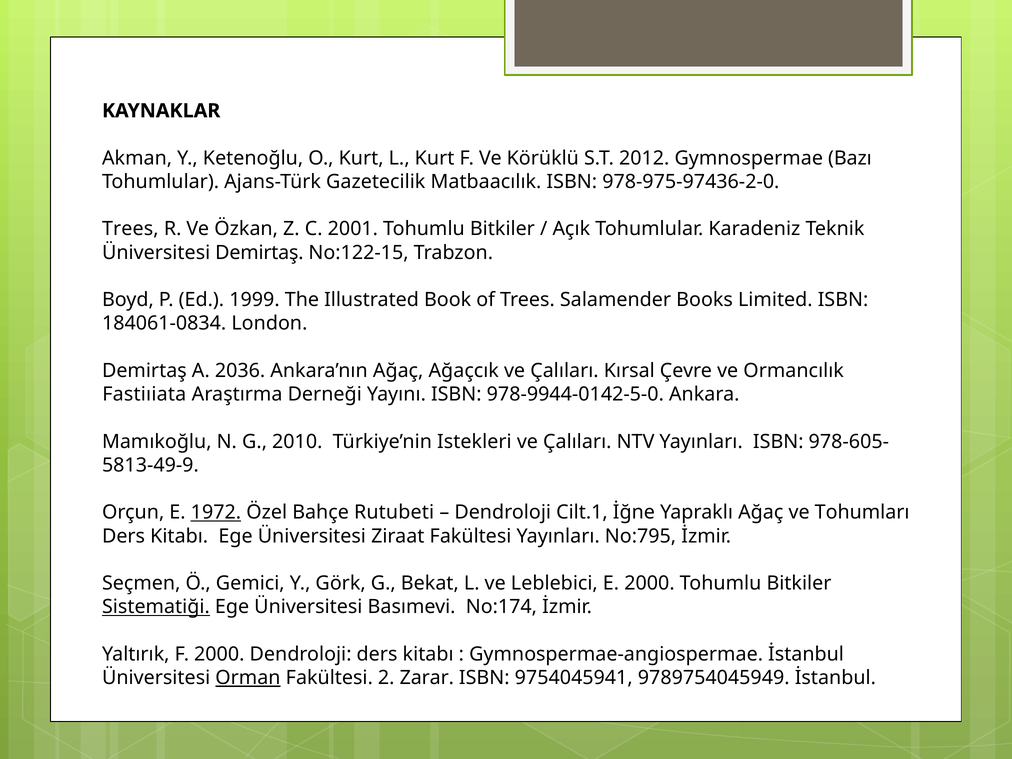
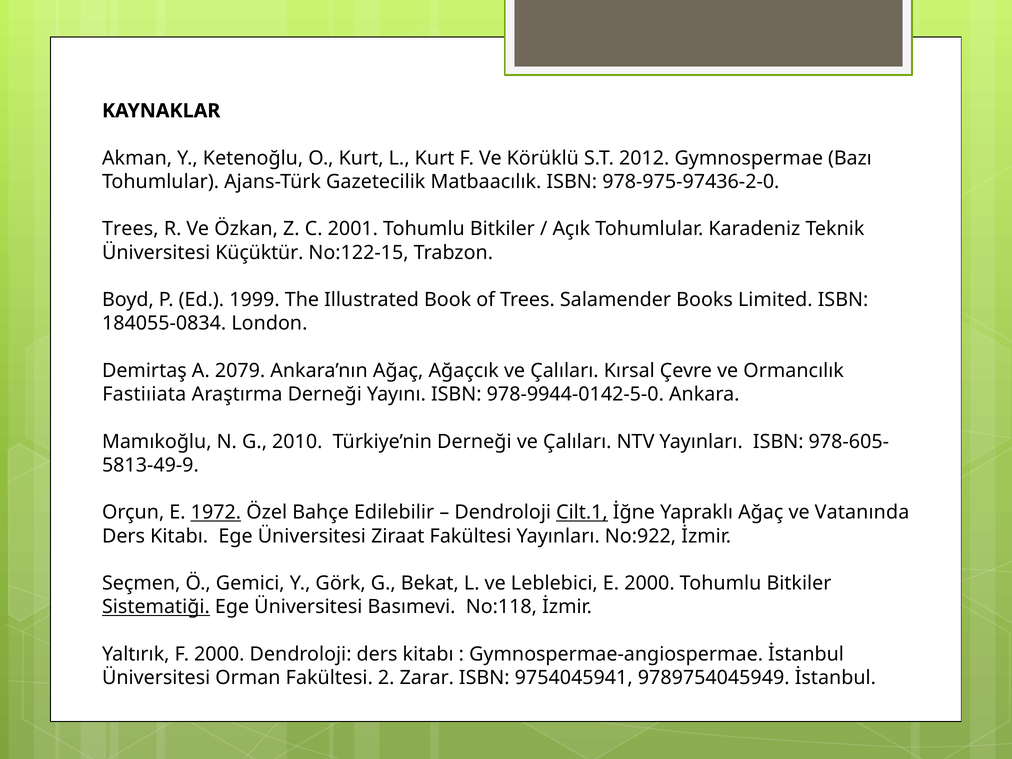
Üniversitesi Demirtaş: Demirtaş -> Küçüktür
184061-0834: 184061-0834 -> 184055-0834
2036: 2036 -> 2079
Türkiye’nin Istekleri: Istekleri -> Derneği
Rutubeti: Rutubeti -> Edilebilir
Cilt.1 underline: none -> present
Tohumları: Tohumları -> Vatanında
No:795: No:795 -> No:922
No:174: No:174 -> No:118
Orman underline: present -> none
